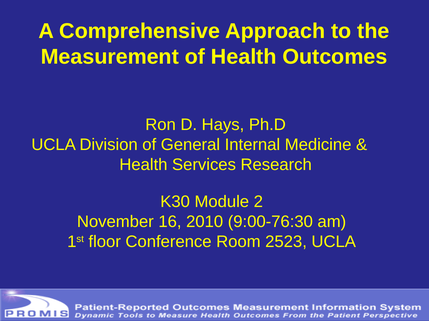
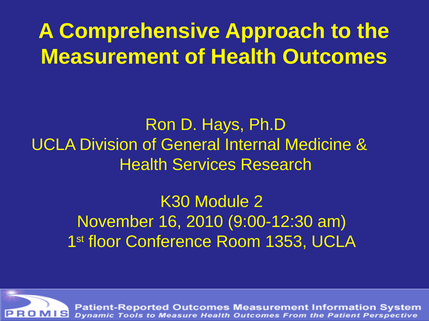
9:00-76:30: 9:00-76:30 -> 9:00-12:30
2523: 2523 -> 1353
